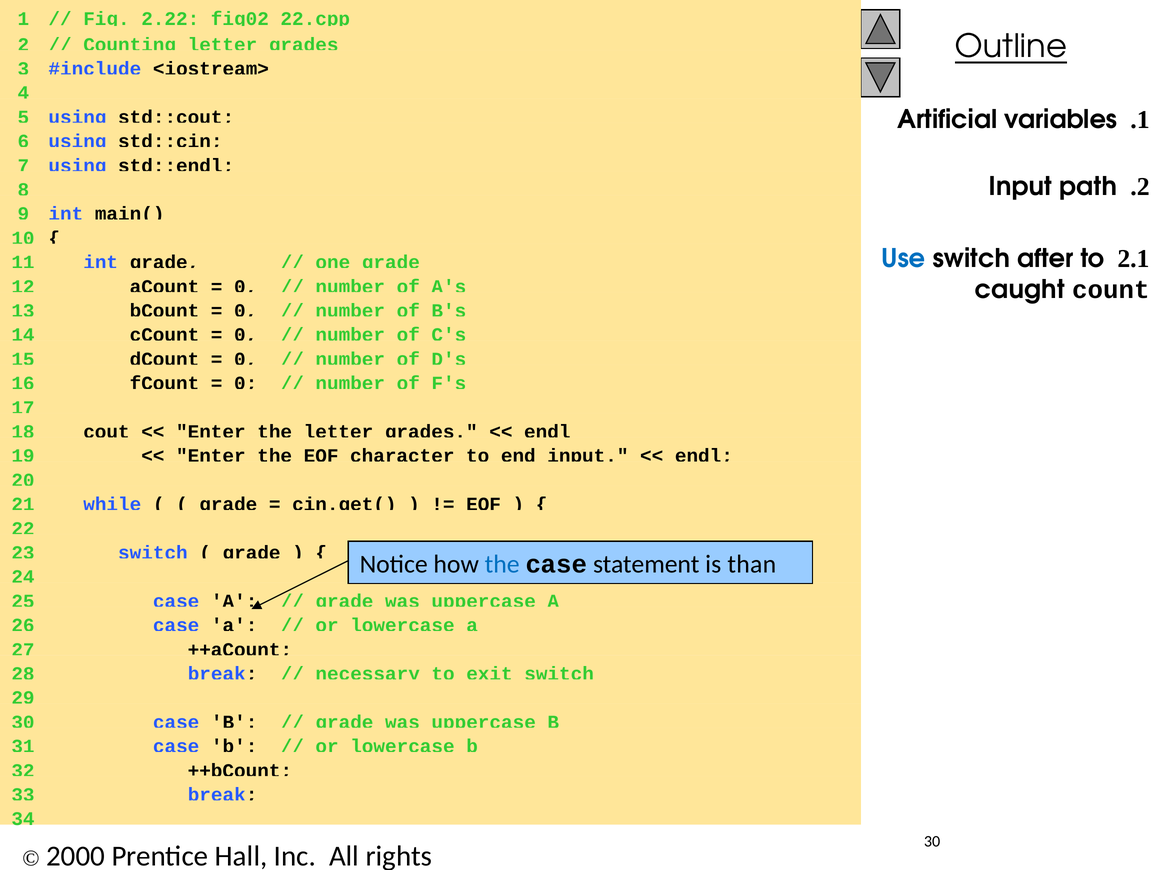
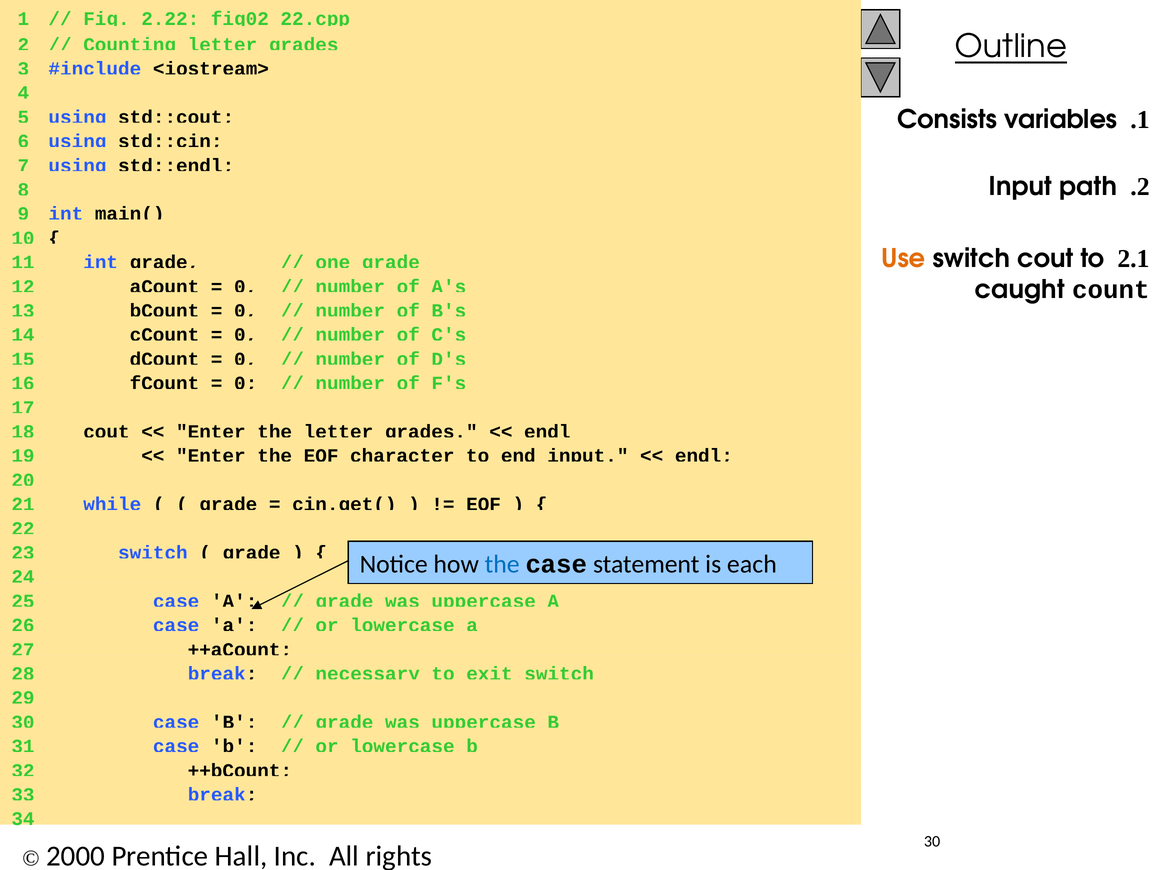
Artificial: Artificial -> Consists
Use colour: blue -> orange
switch after: after -> cout
than: than -> each
